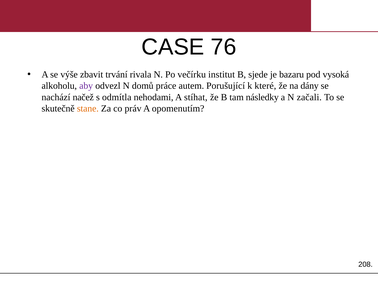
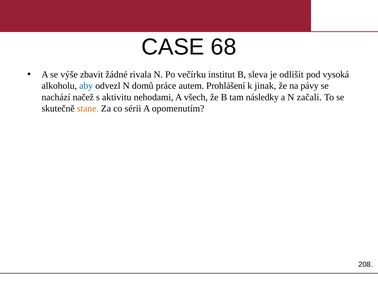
76: 76 -> 68
trvání: trvání -> žádné
sjede: sjede -> sleva
bazaru: bazaru -> odlišit
aby colour: purple -> blue
Porušující: Porušující -> Prohlášení
které: které -> jinak
dány: dány -> pávy
odmítla: odmítla -> aktivitu
stíhat: stíhat -> všech
práv: práv -> sérii
